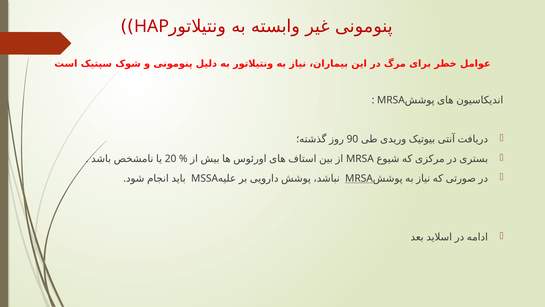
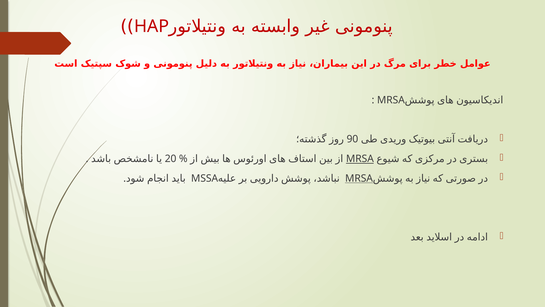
MRSA at (360, 159) underline: none -> present
